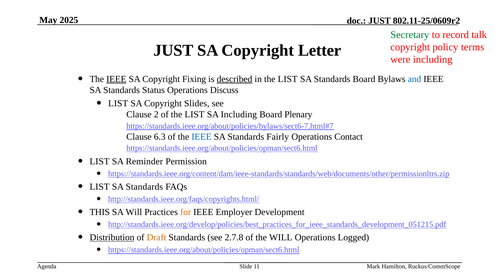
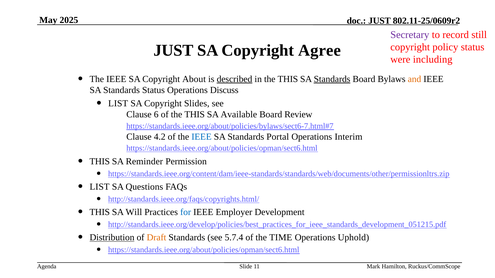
Secretary colour: green -> purple
talk: talk -> still
policy terms: terms -> status
Letter: Letter -> Agree
IEEE at (116, 79) underline: present -> none
Fixing: Fixing -> About
in the LIST: LIST -> THIS
Standards at (332, 79) underline: none -> present
and colour: blue -> orange
2: 2 -> 6
of the LIST: LIST -> THIS
SA Including: Including -> Available
Plenary: Plenary -> Review
6.3: 6.3 -> 4.2
Fairly: Fairly -> Portal
Contact: Contact -> Interim
LIST at (100, 162): LIST -> THIS
Standards at (144, 187): Standards -> Questions
for colour: orange -> blue
2.7.8: 2.7.8 -> 5.7.4
the WILL: WILL -> TIME
Logged: Logged -> Uphold
